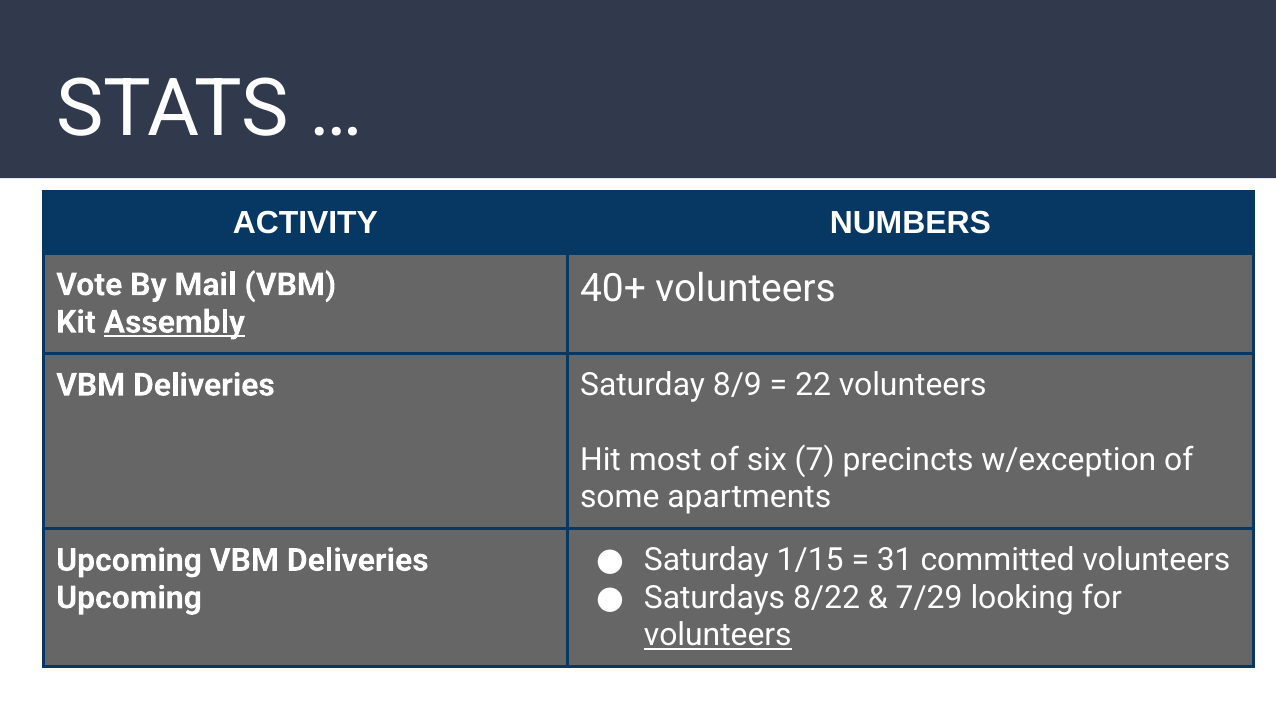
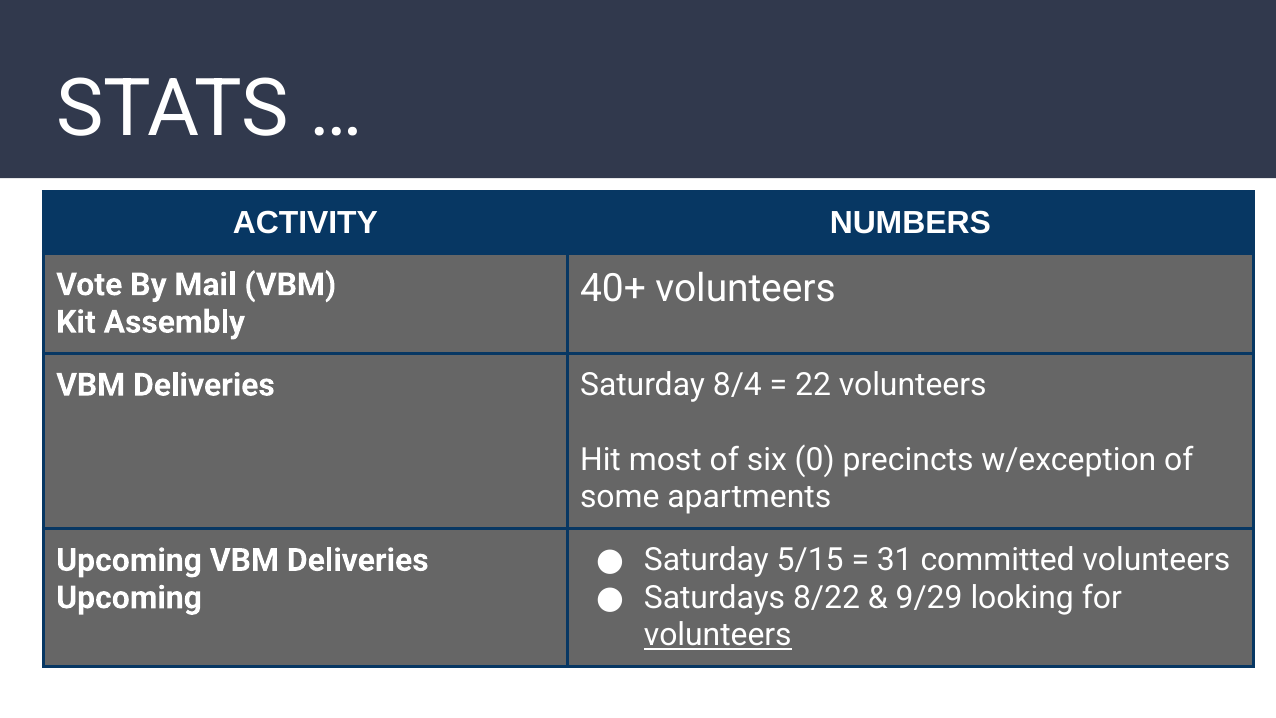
Assembly underline: present -> none
8/9: 8/9 -> 8/4
7: 7 -> 0
1/15: 1/15 -> 5/15
7/29: 7/29 -> 9/29
